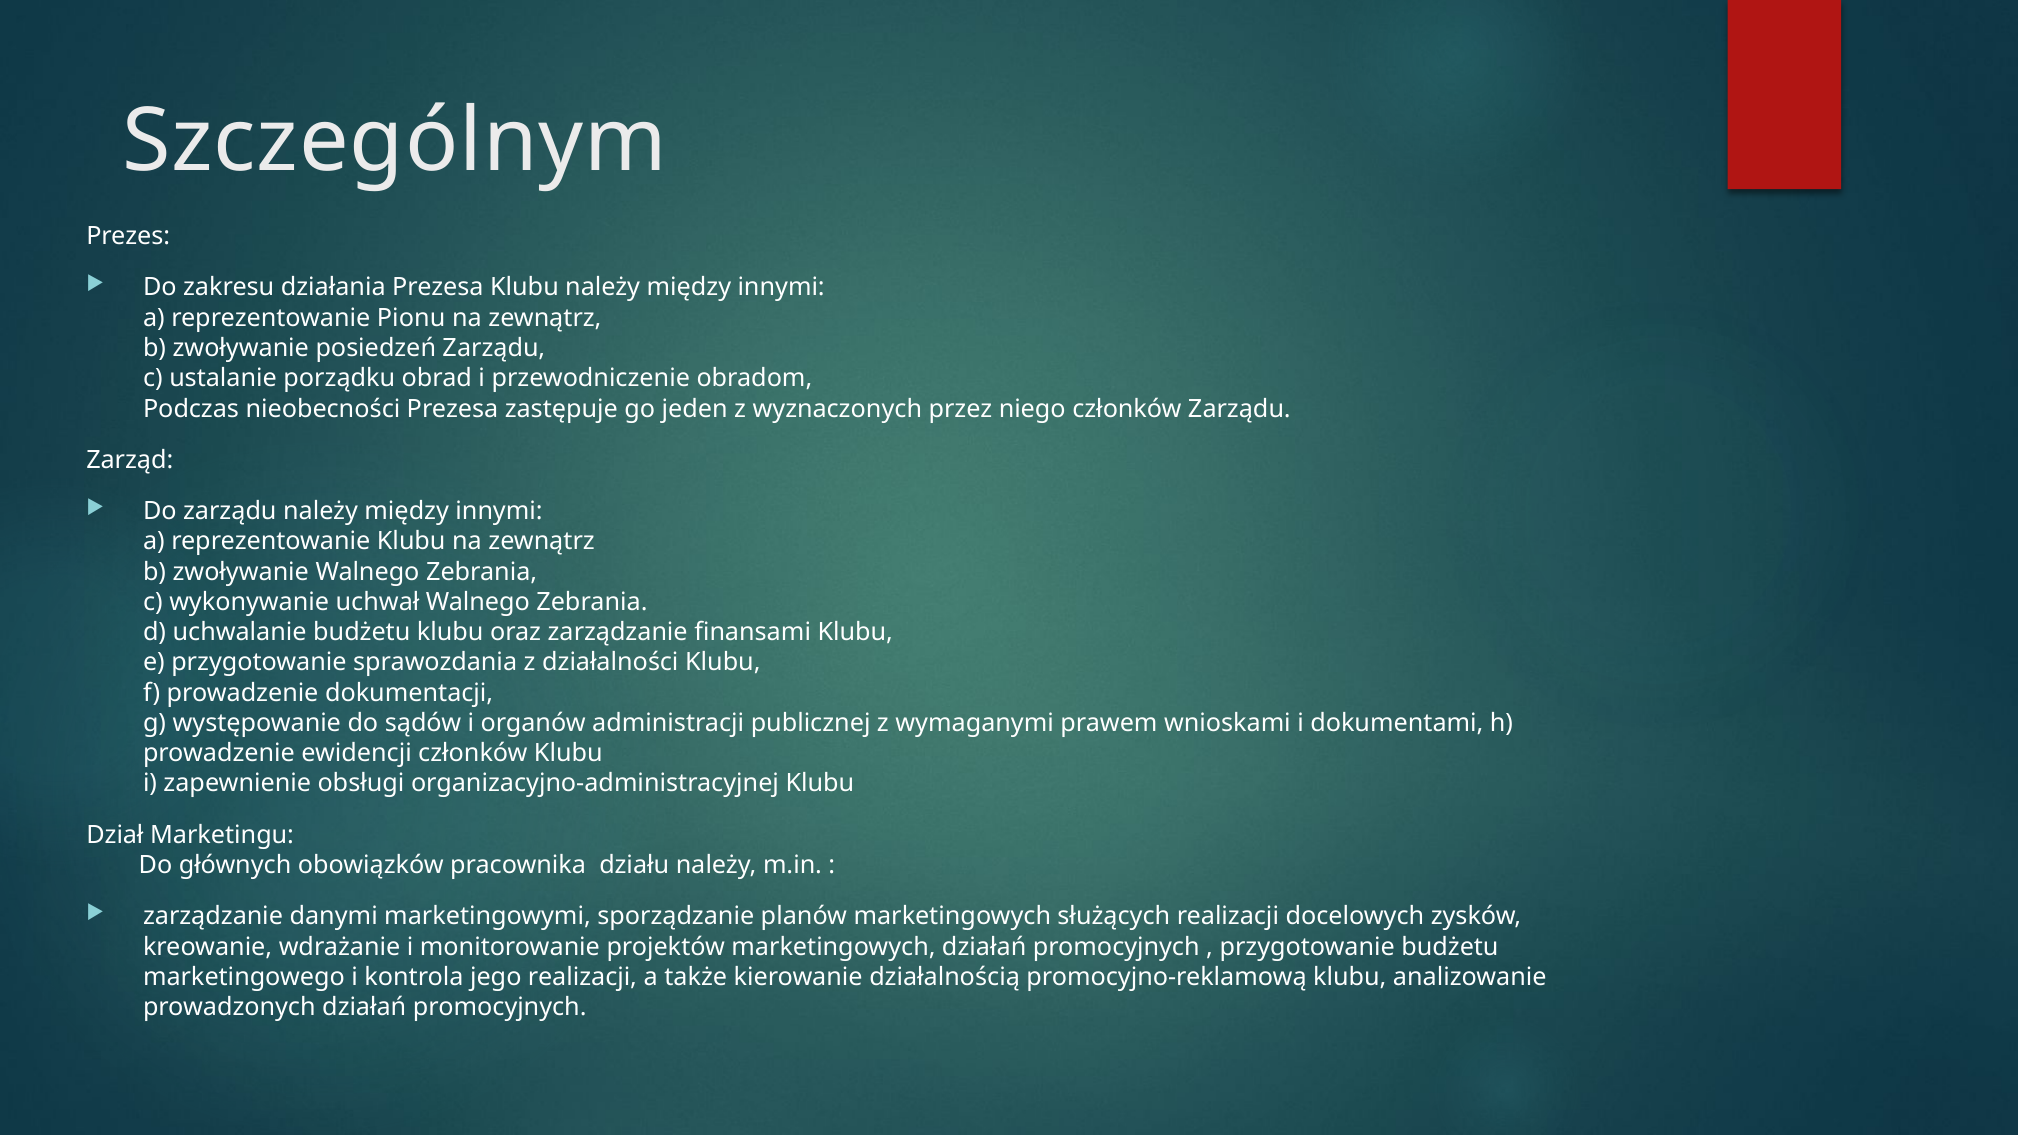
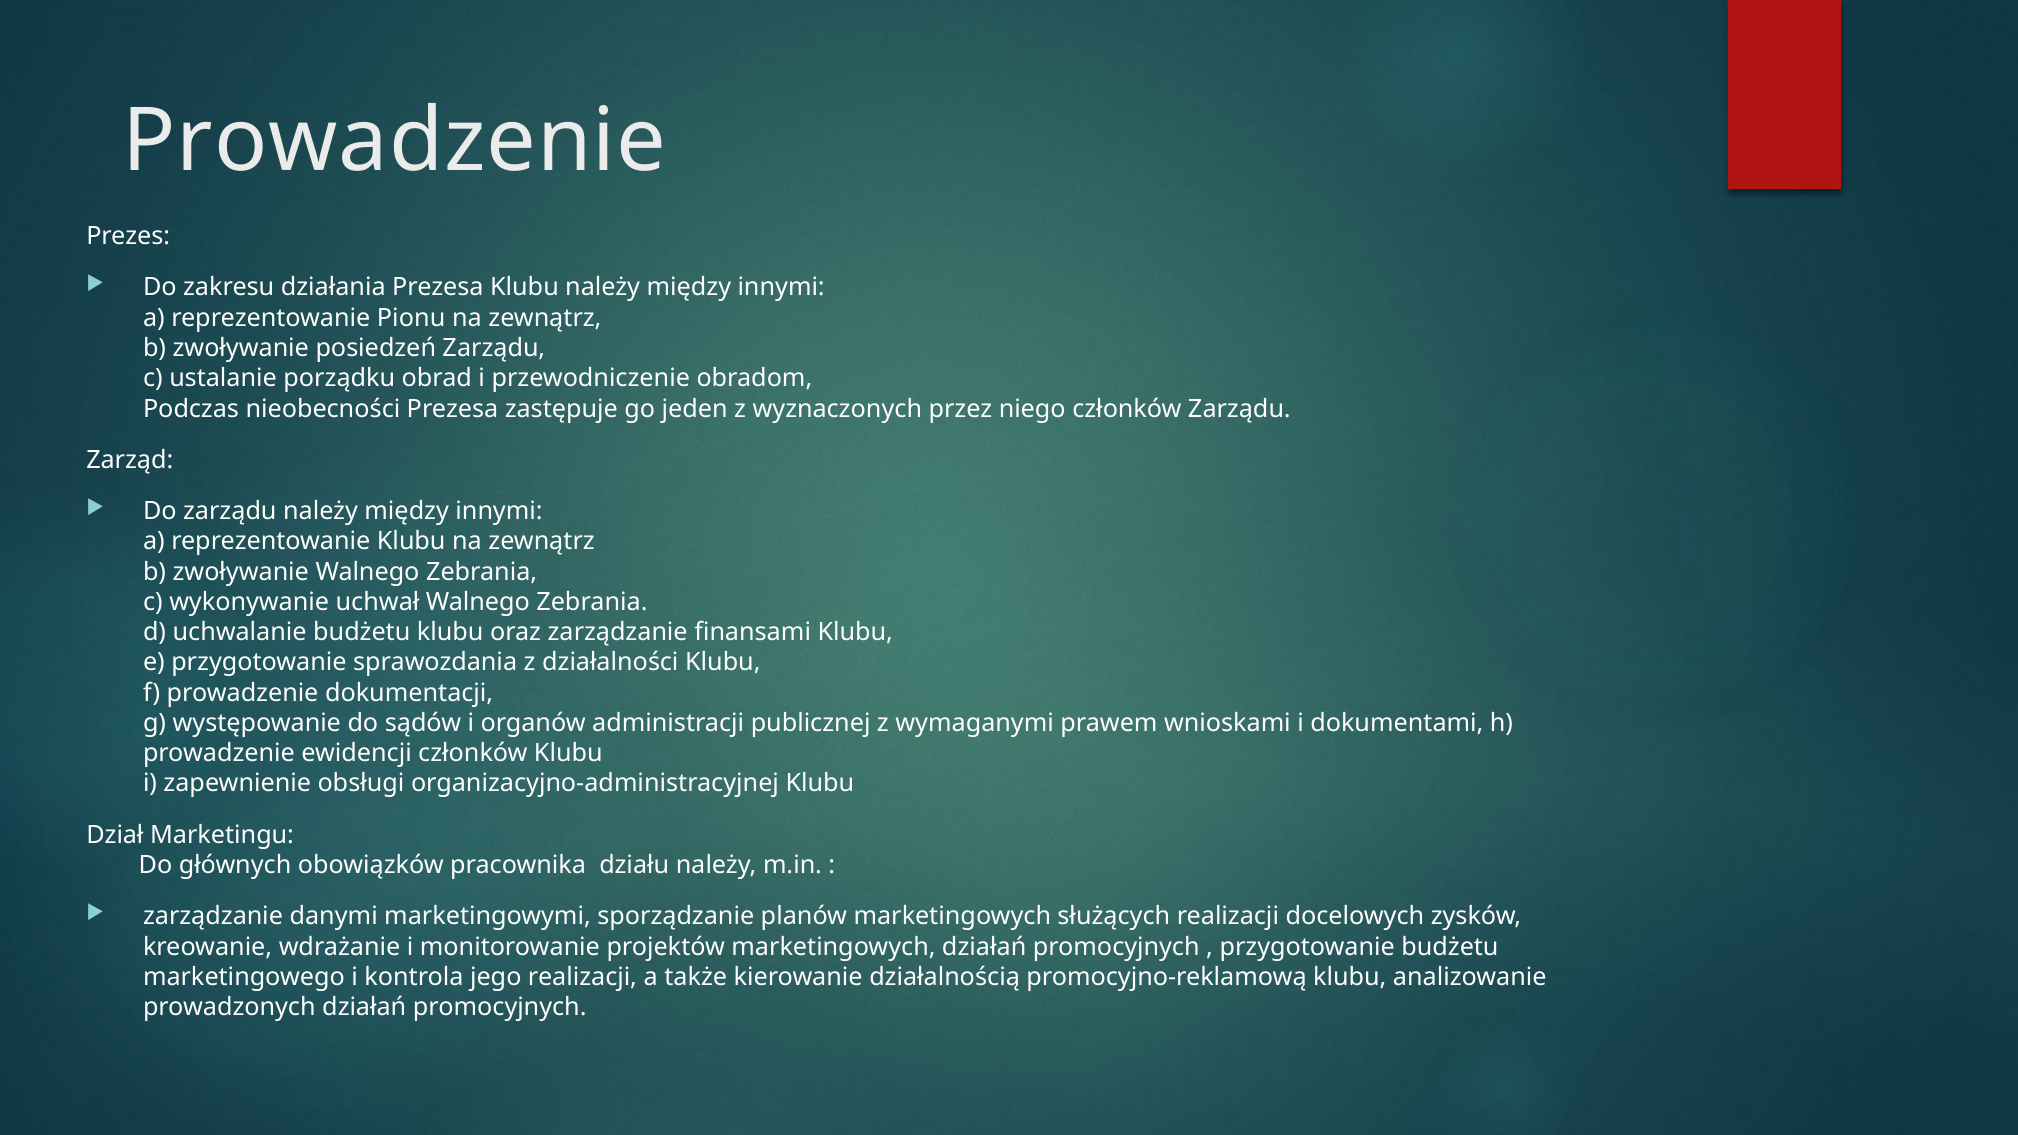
Szczególnym at (394, 142): Szczególnym -> Prowadzenie
